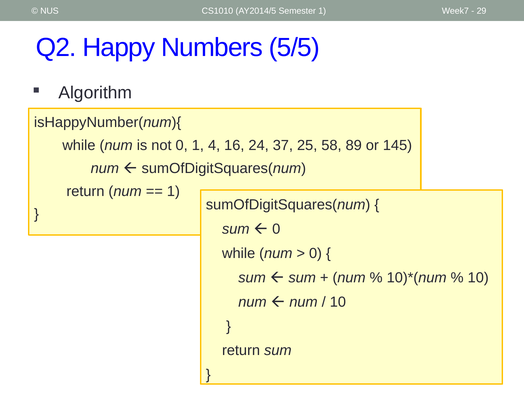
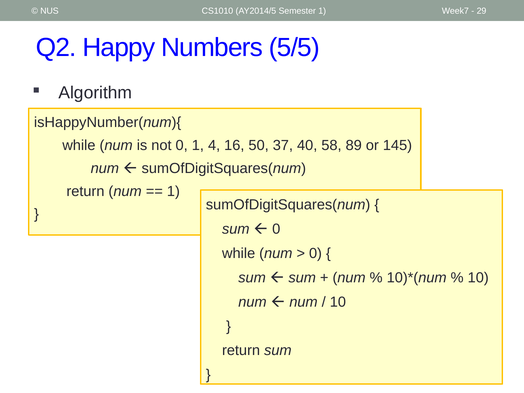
24: 24 -> 50
25: 25 -> 40
